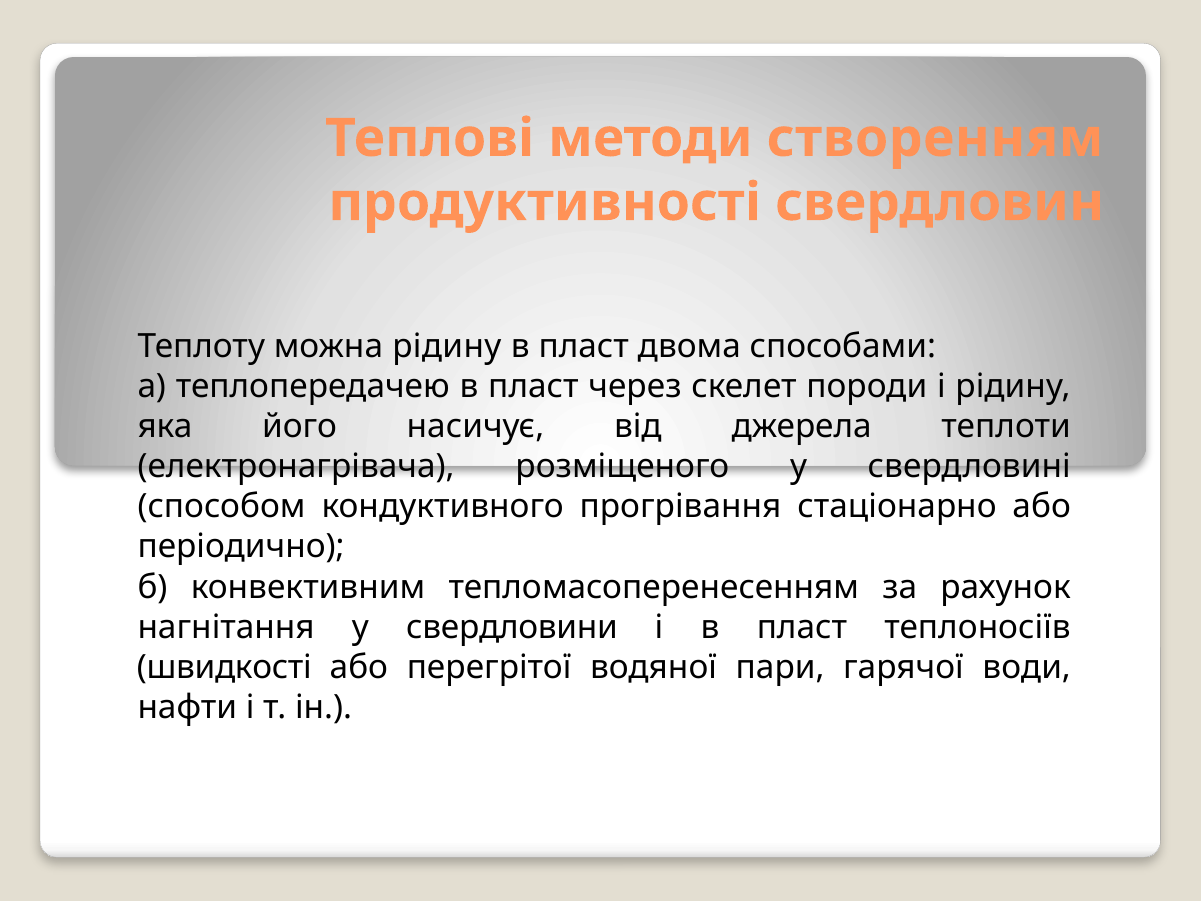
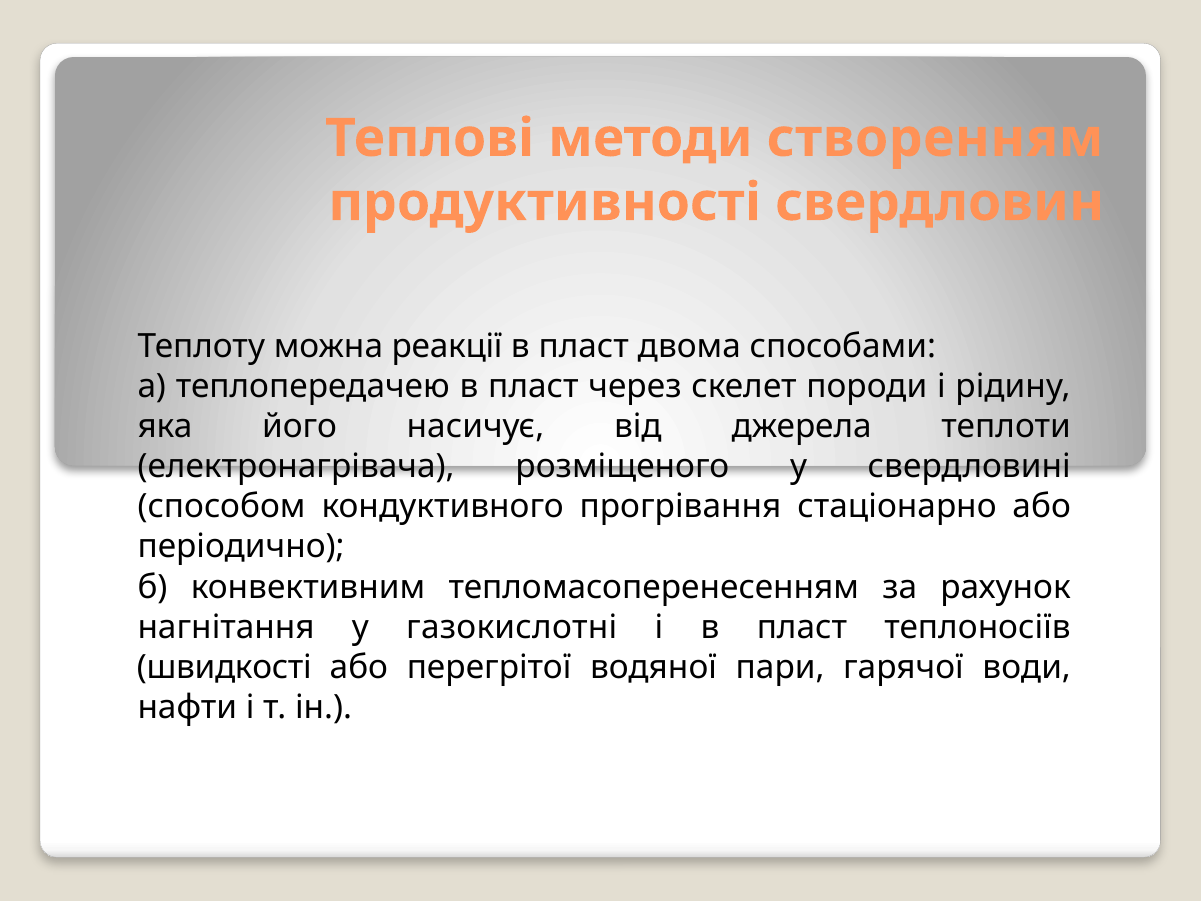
можна рідину: рідину -> реакції
свердловини: свердловини -> газокислотні
